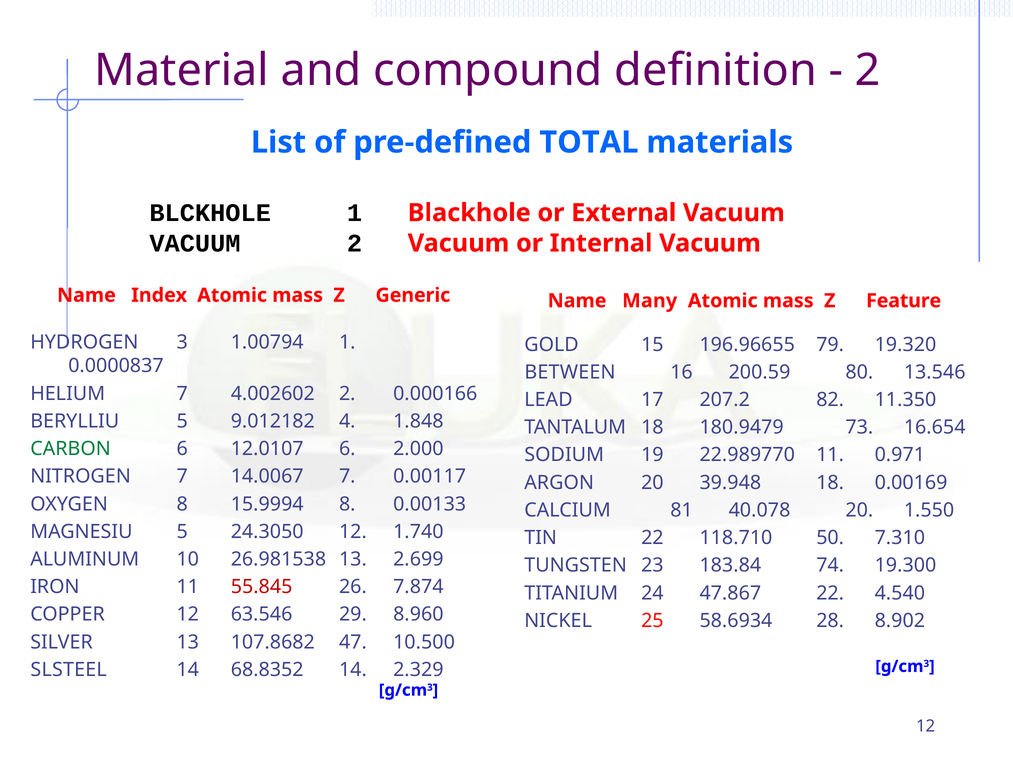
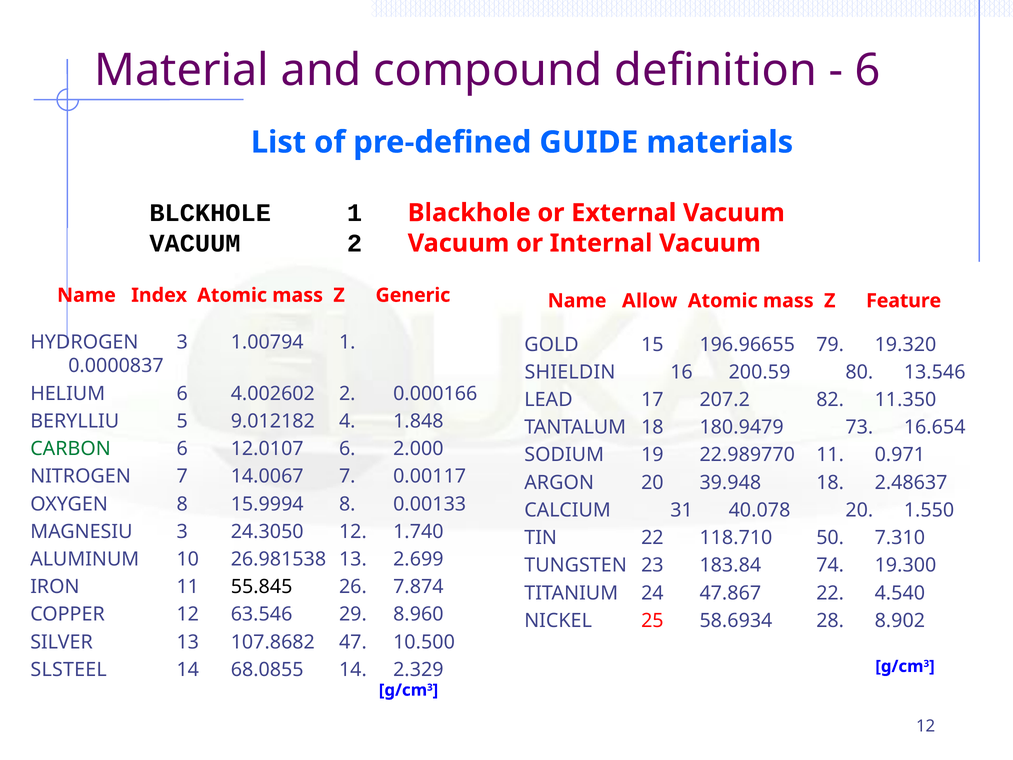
2 at (868, 71): 2 -> 6
TOTAL: TOTAL -> GUIDE
Many: Many -> Allow
BETWEEN: BETWEEN -> SHIELDIN
HELIUM 7: 7 -> 6
0.00169: 0.00169 -> 2.48637
81: 81 -> 31
MAGNESIU 5: 5 -> 3
55.845 colour: red -> black
68.8352: 68.8352 -> 68.0855
